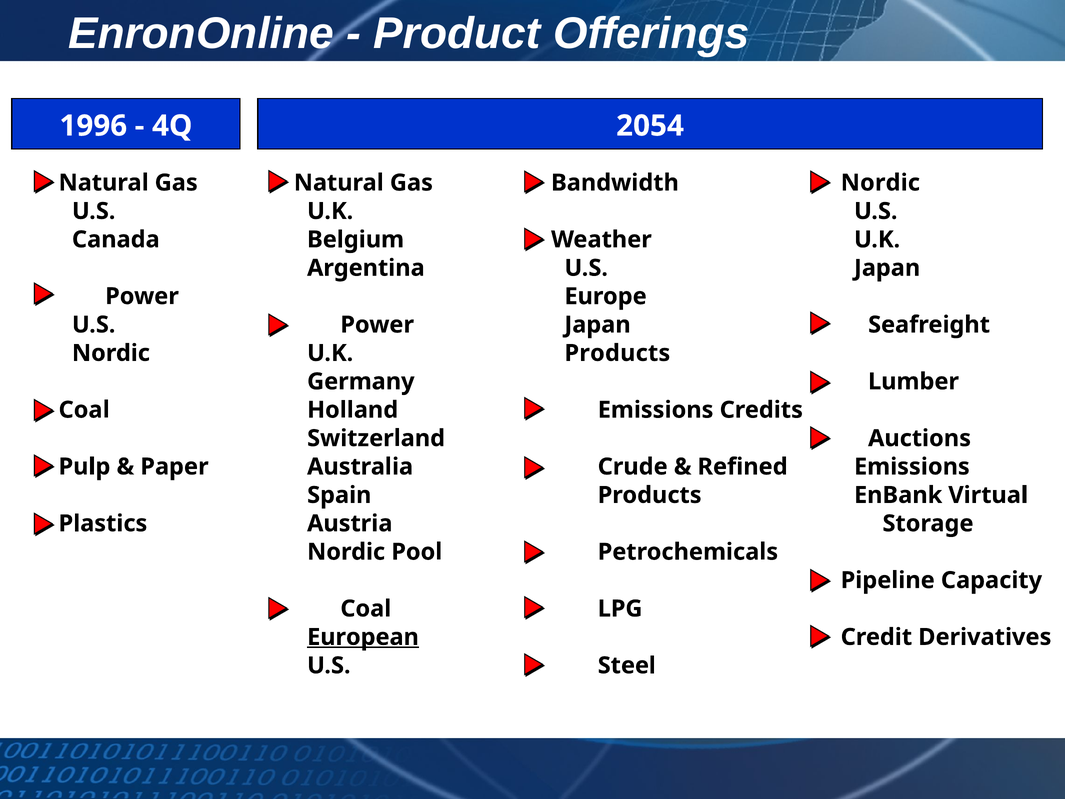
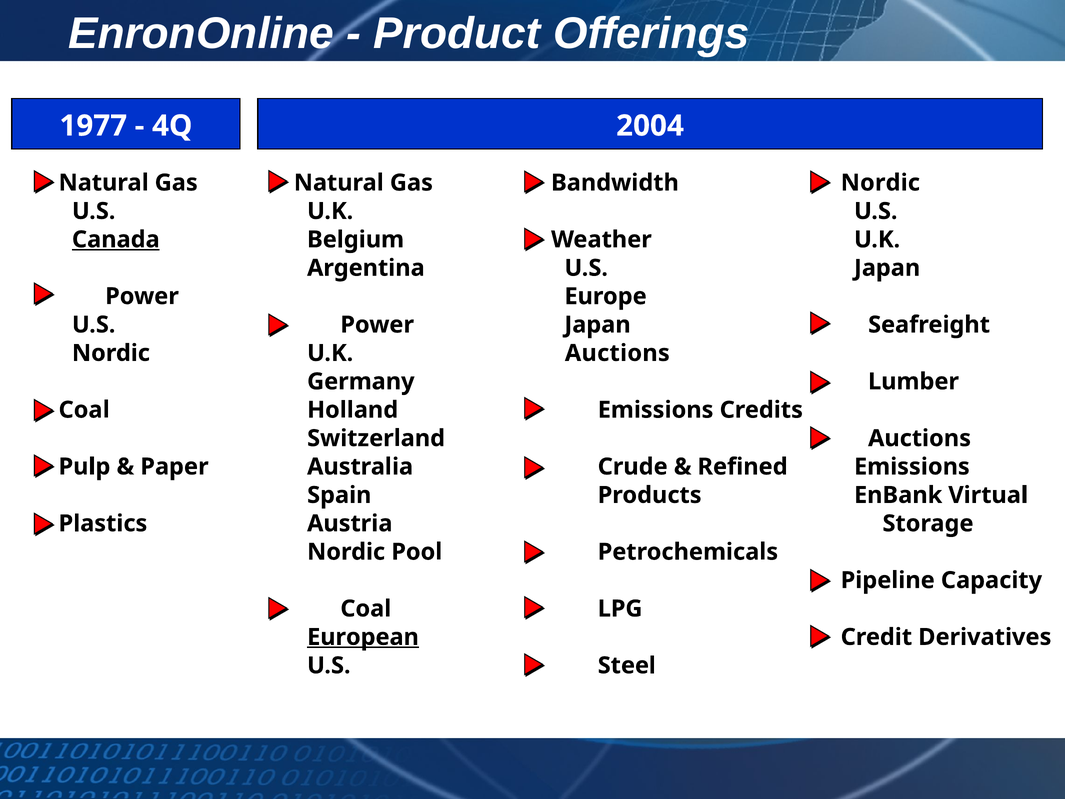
1996: 1996 -> 1977
2054: 2054 -> 2004
Canada underline: none -> present
Products at (617, 353): Products -> Auctions
